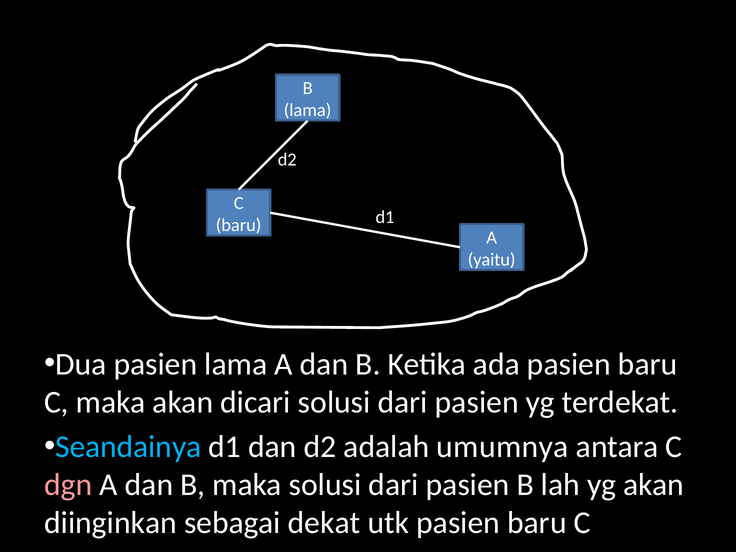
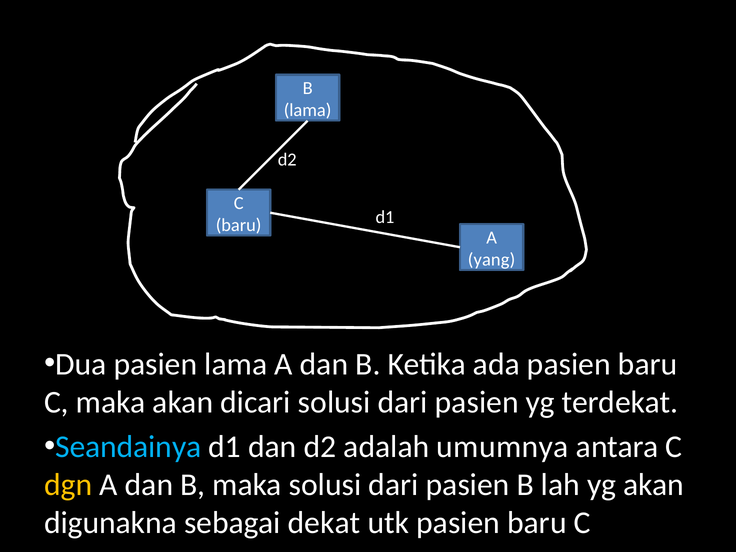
yaitu: yaitu -> yang
dgn colour: pink -> yellow
diinginkan: diinginkan -> digunakna
